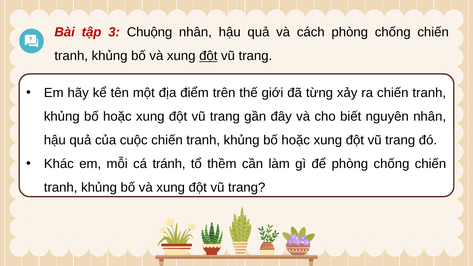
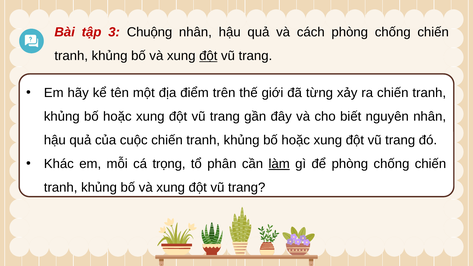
tránh: tránh -> trọng
thềm: thềm -> phân
làm underline: none -> present
